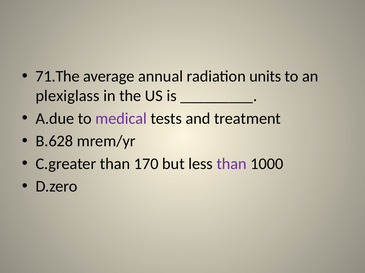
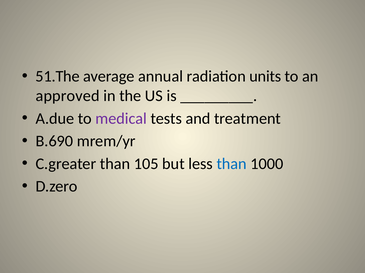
71.The: 71.The -> 51.The
plexiglass: plexiglass -> approved
B.628: B.628 -> B.690
170: 170 -> 105
than at (232, 164) colour: purple -> blue
